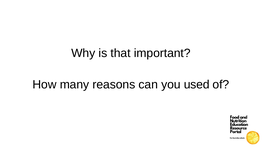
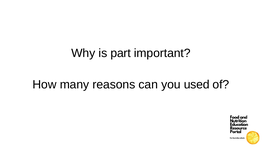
that: that -> part
